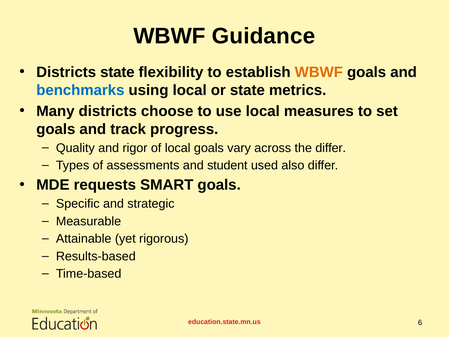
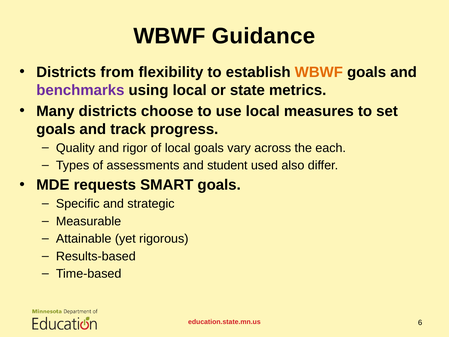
Districts state: state -> from
benchmarks colour: blue -> purple
the differ: differ -> each
